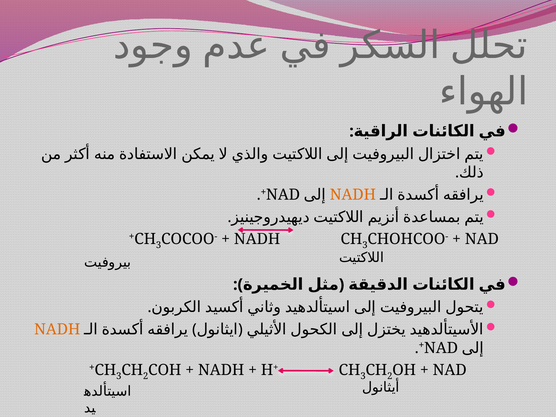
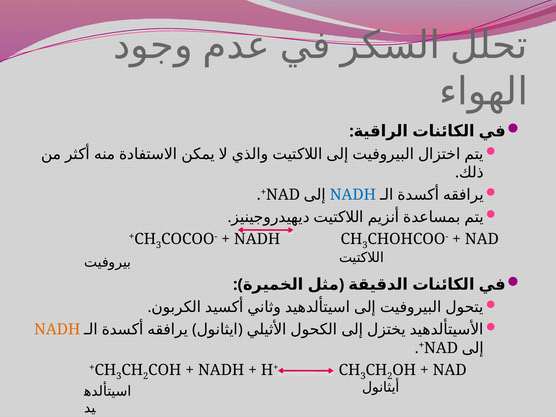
NADH at (353, 195) colour: orange -> blue
